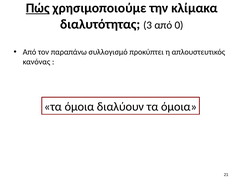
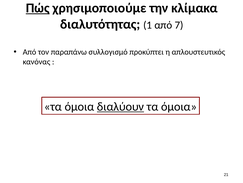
3: 3 -> 1
0: 0 -> 7
διαλύουν underline: none -> present
